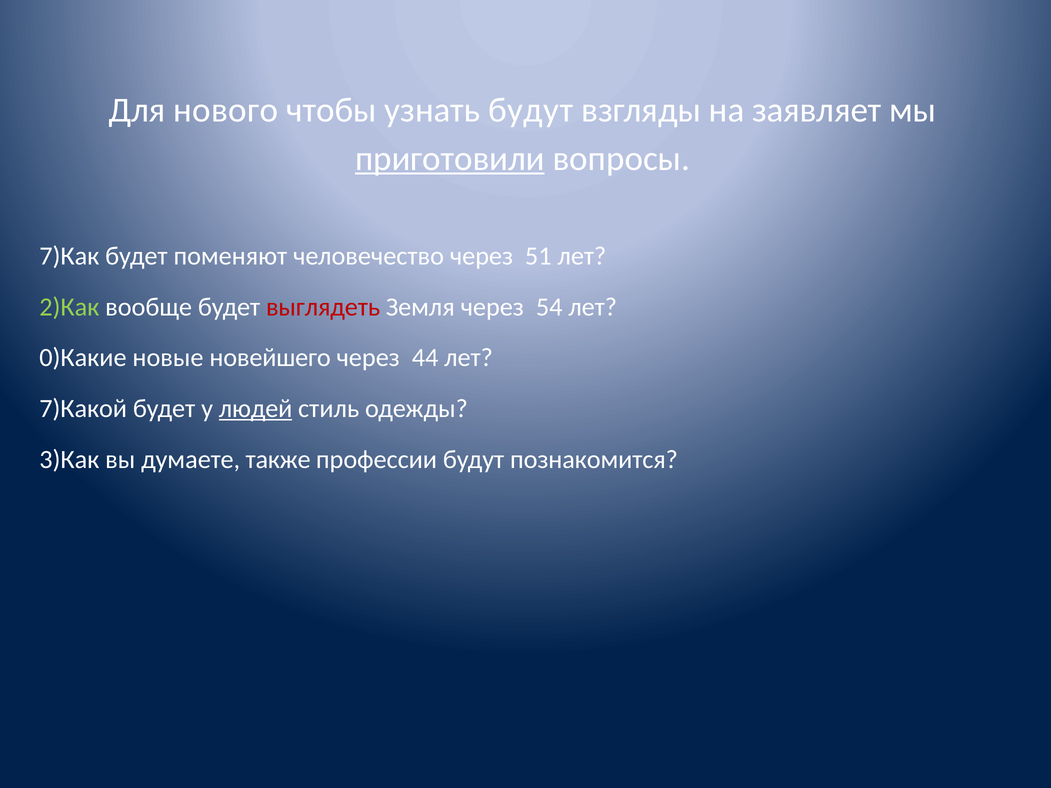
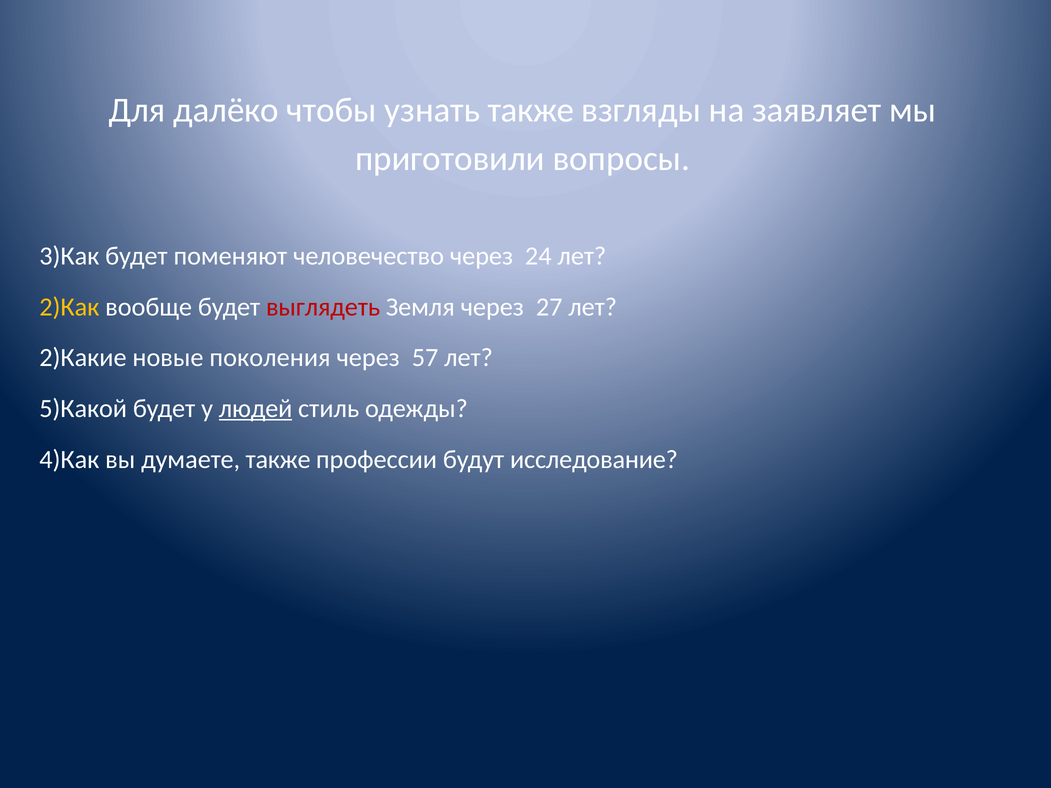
нового: нового -> далёко
узнать будут: будут -> также
приготовили underline: present -> none
7)Как: 7)Как -> 3)Как
51: 51 -> 24
2)Как colour: light green -> yellow
54: 54 -> 27
0)Какие: 0)Какие -> 2)Какие
новейшего: новейшего -> поколения
44: 44 -> 57
7)Какой: 7)Какой -> 5)Какой
3)Как: 3)Как -> 4)Как
познакомится: познакомится -> исследование
